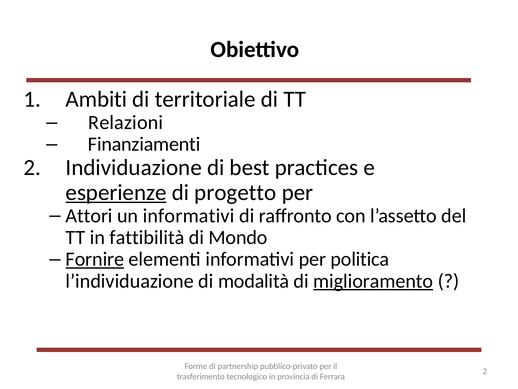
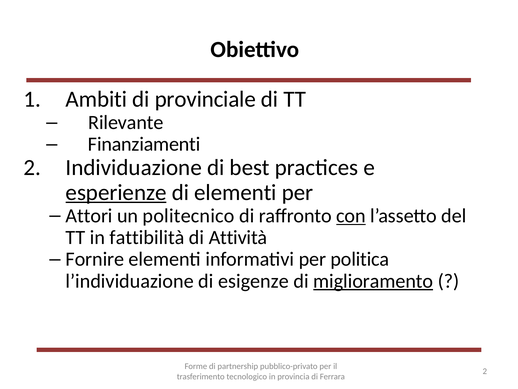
territoriale: territoriale -> provinciale
Relazioni: Relazioni -> Rilevante
di progetto: progetto -> elementi
un informativi: informativi -> politecnico
con underline: none -> present
Mondo: Mondo -> Attività
Fornire underline: present -> none
modalità: modalità -> esigenze
